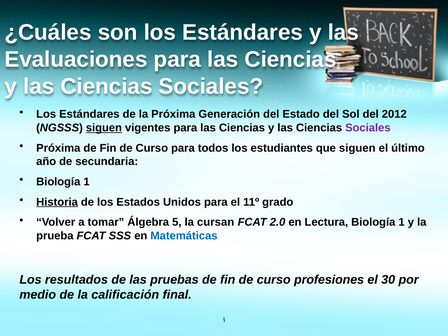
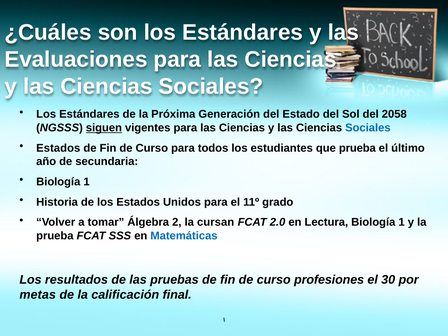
2012: 2012 -> 2058
Sociales at (368, 128) colour: purple -> blue
Próxima at (58, 148): Próxima -> Estados
que siguen: siguen -> prueba
Historia underline: present -> none
5: 5 -> 2
medio: medio -> metas
